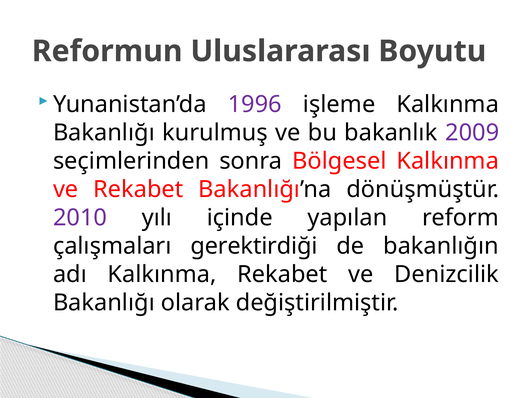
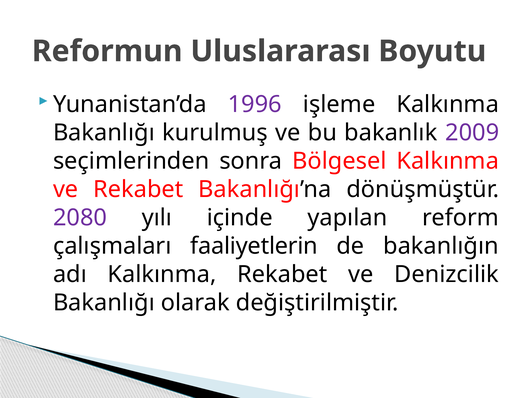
2010: 2010 -> 2080
gerektirdiği: gerektirdiği -> faaliyetlerin
